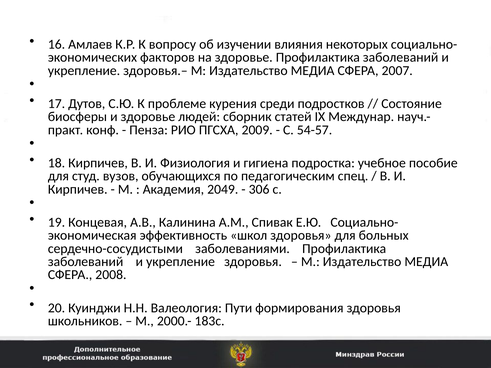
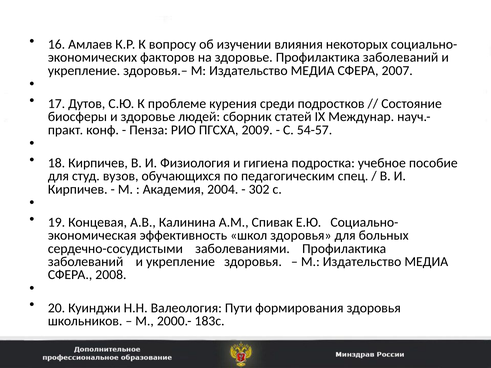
2049: 2049 -> 2004
306: 306 -> 302
